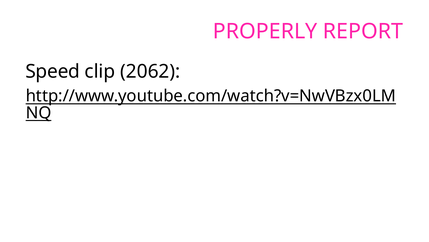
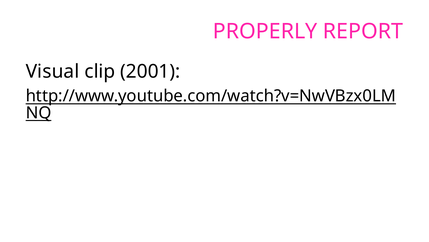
Speed: Speed -> Visual
2062: 2062 -> 2001
